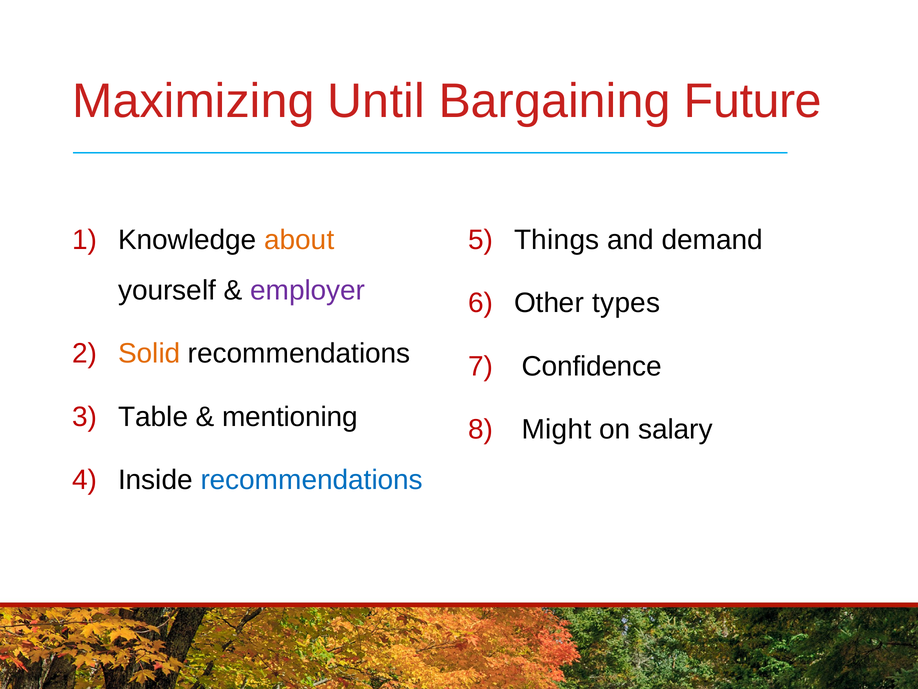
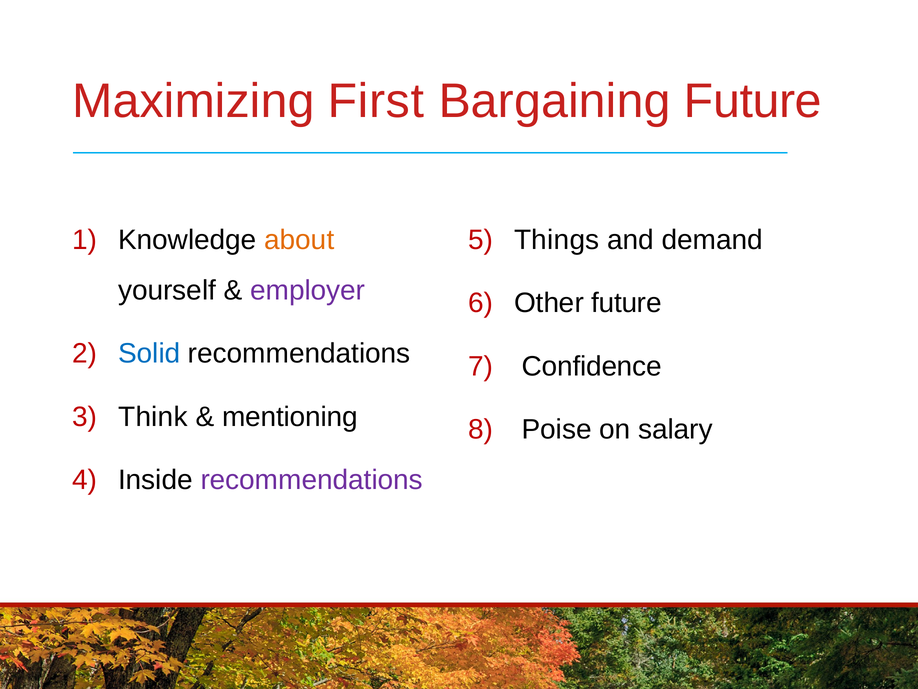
Until: Until -> First
Other types: types -> future
Solid colour: orange -> blue
Table: Table -> Think
Might: Might -> Poise
recommendations at (312, 480) colour: blue -> purple
